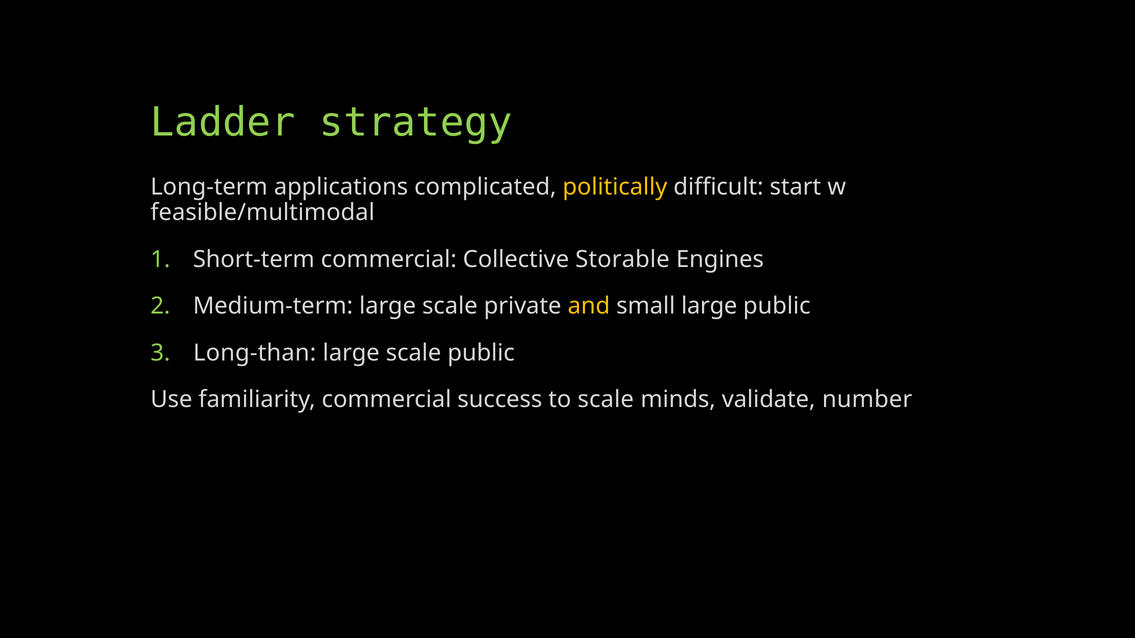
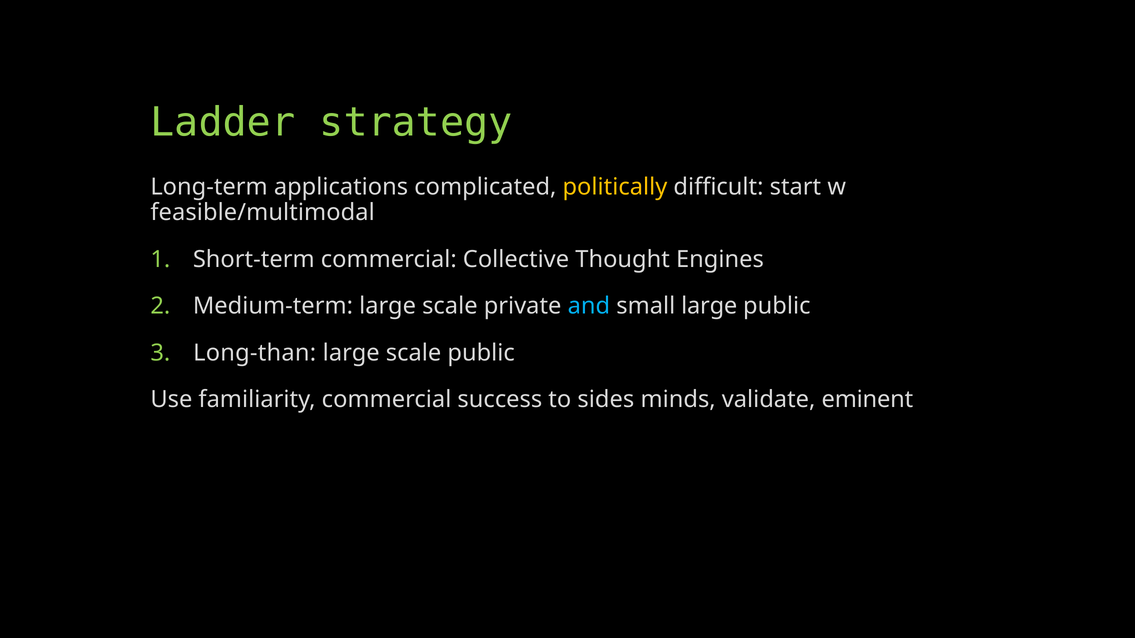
Storable: Storable -> Thought
and colour: yellow -> light blue
to scale: scale -> sides
number: number -> eminent
